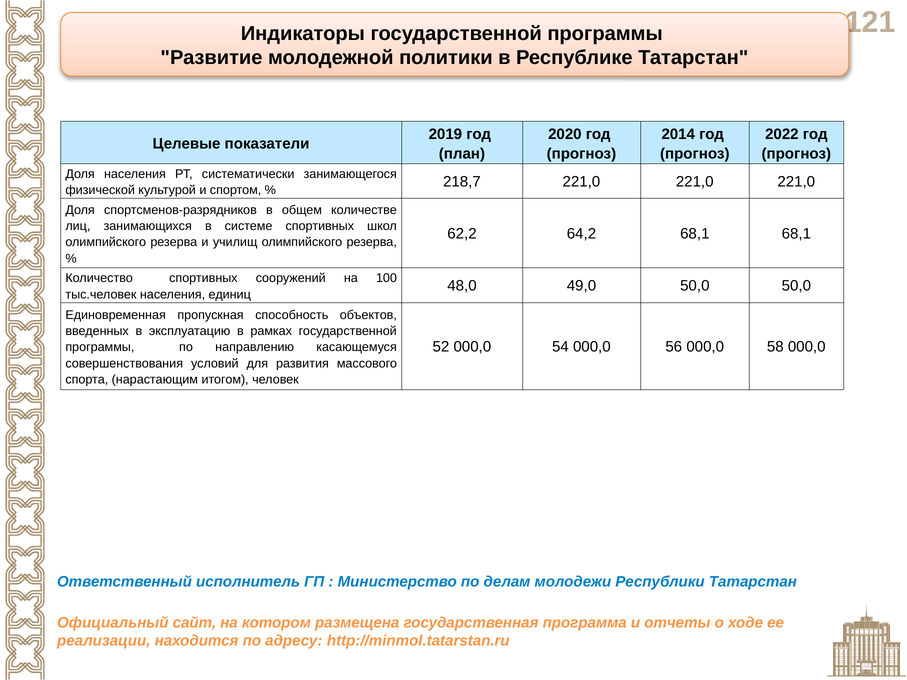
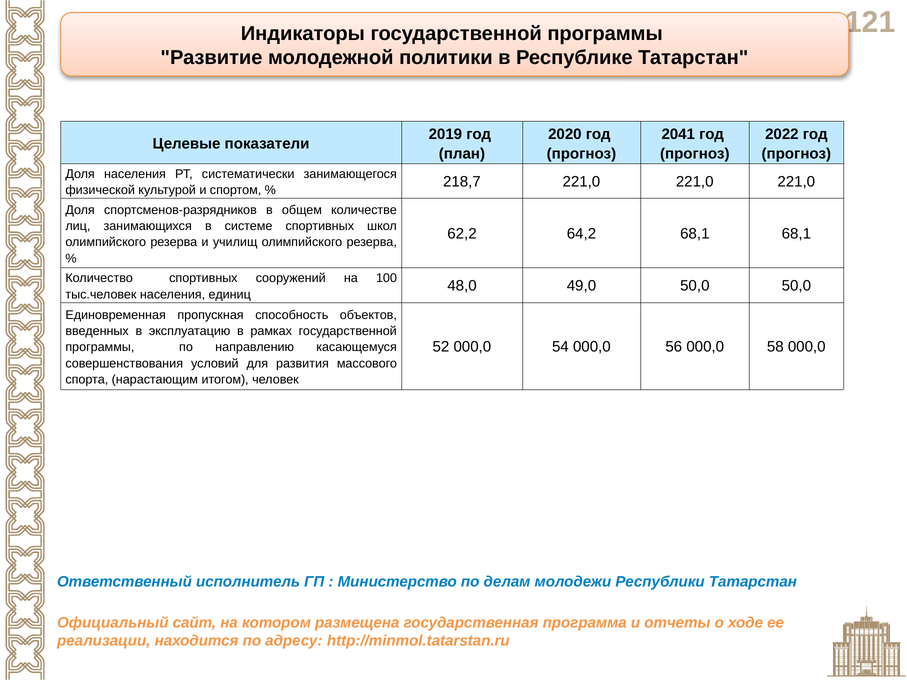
2014: 2014 -> 2041
